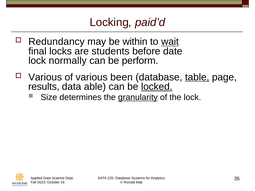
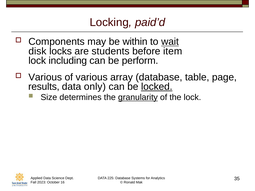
Redundancy: Redundancy -> Components
final: final -> disk
date: date -> item
normally: normally -> including
been: been -> array
table underline: present -> none
able: able -> only
